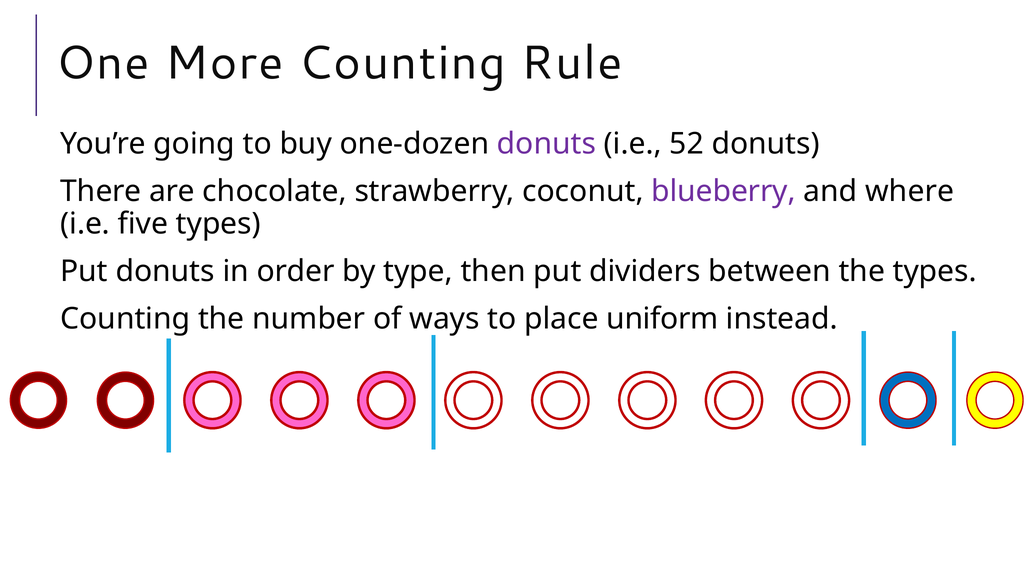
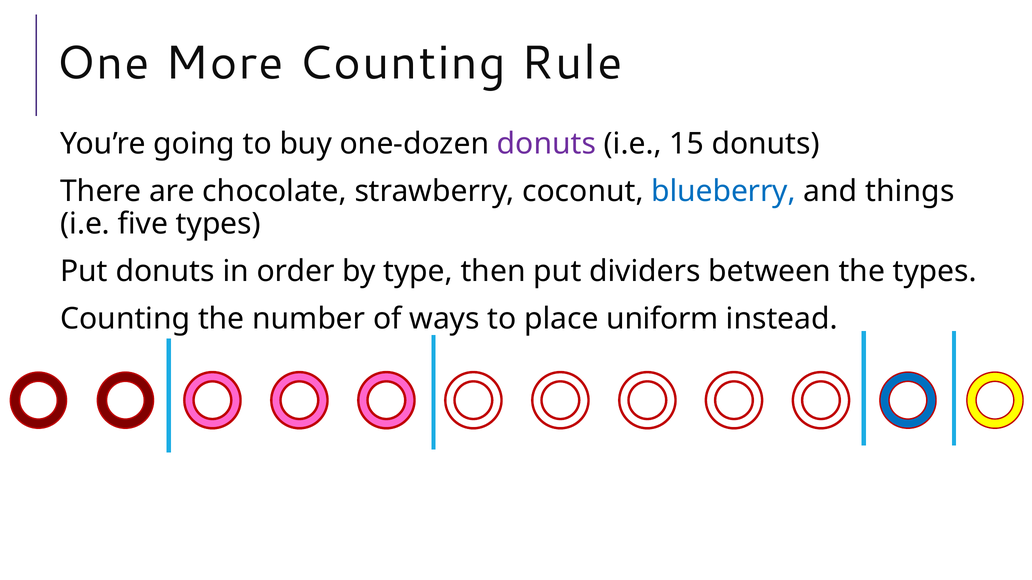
52: 52 -> 15
blueberry colour: purple -> blue
where: where -> things
